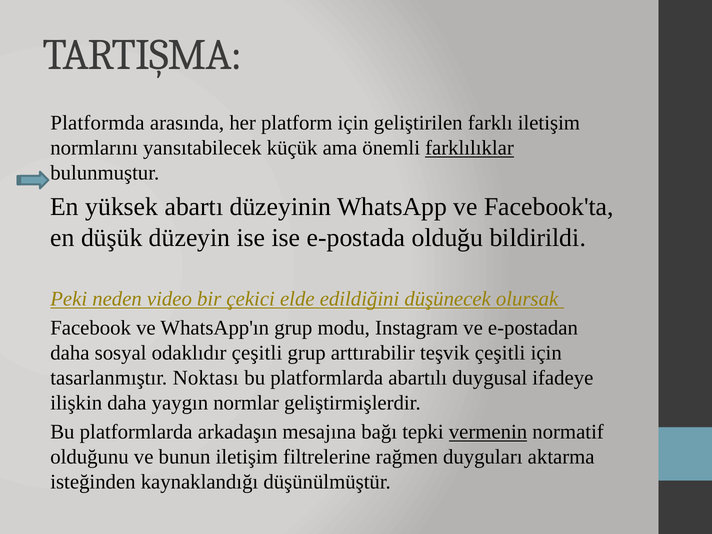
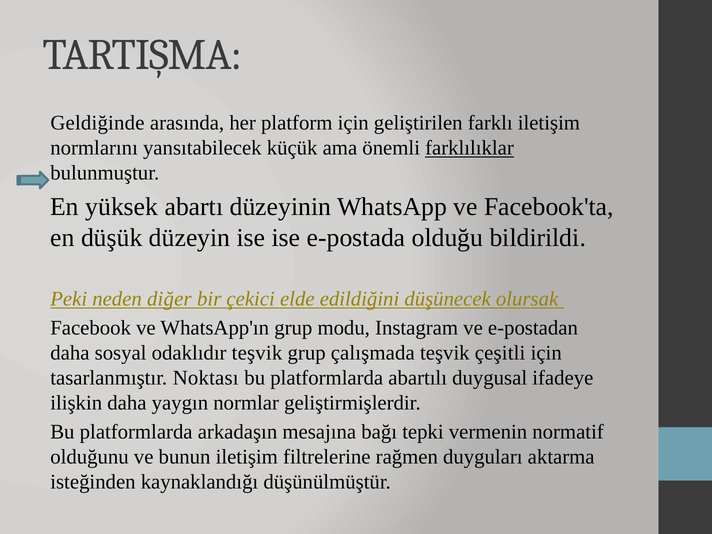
Platformda: Platformda -> Geldiğinde
video: video -> diğer
odaklıdır çeşitli: çeşitli -> teşvik
arttırabilir: arttırabilir -> çalışmada
vermenin underline: present -> none
